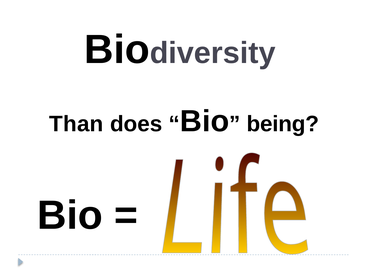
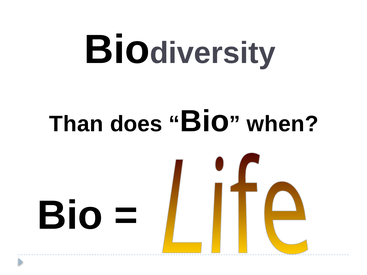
being: being -> when
